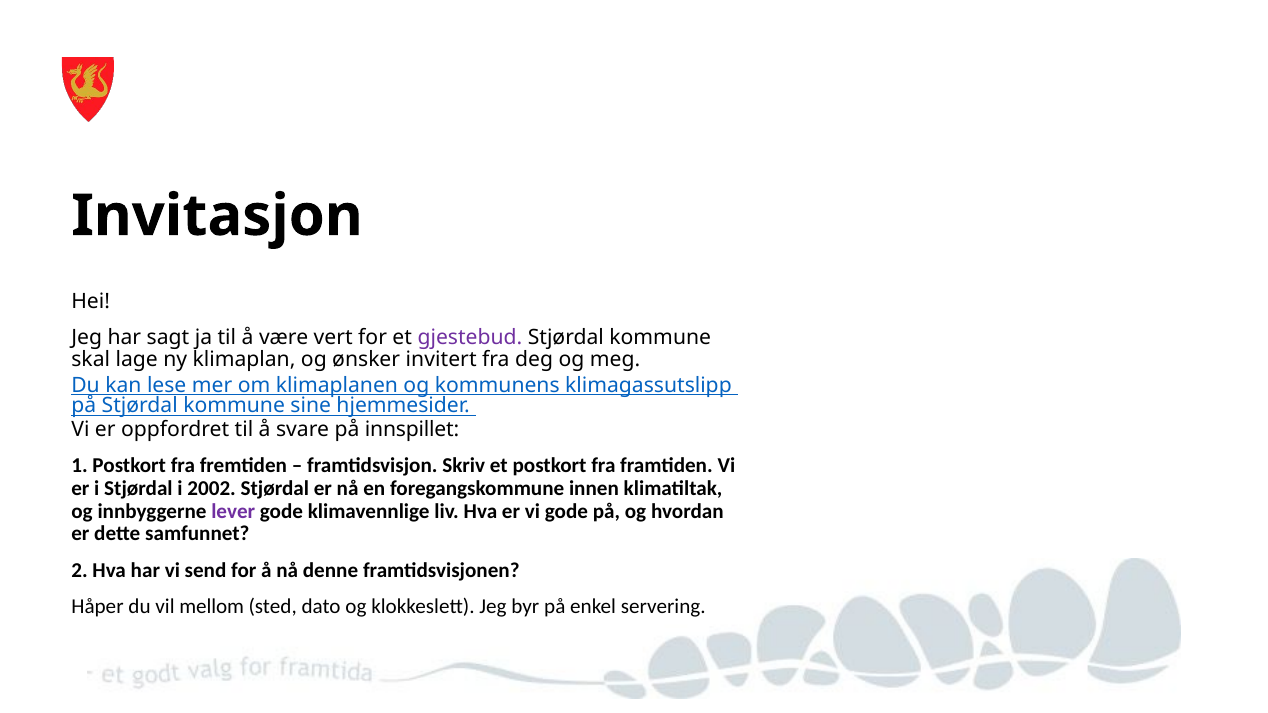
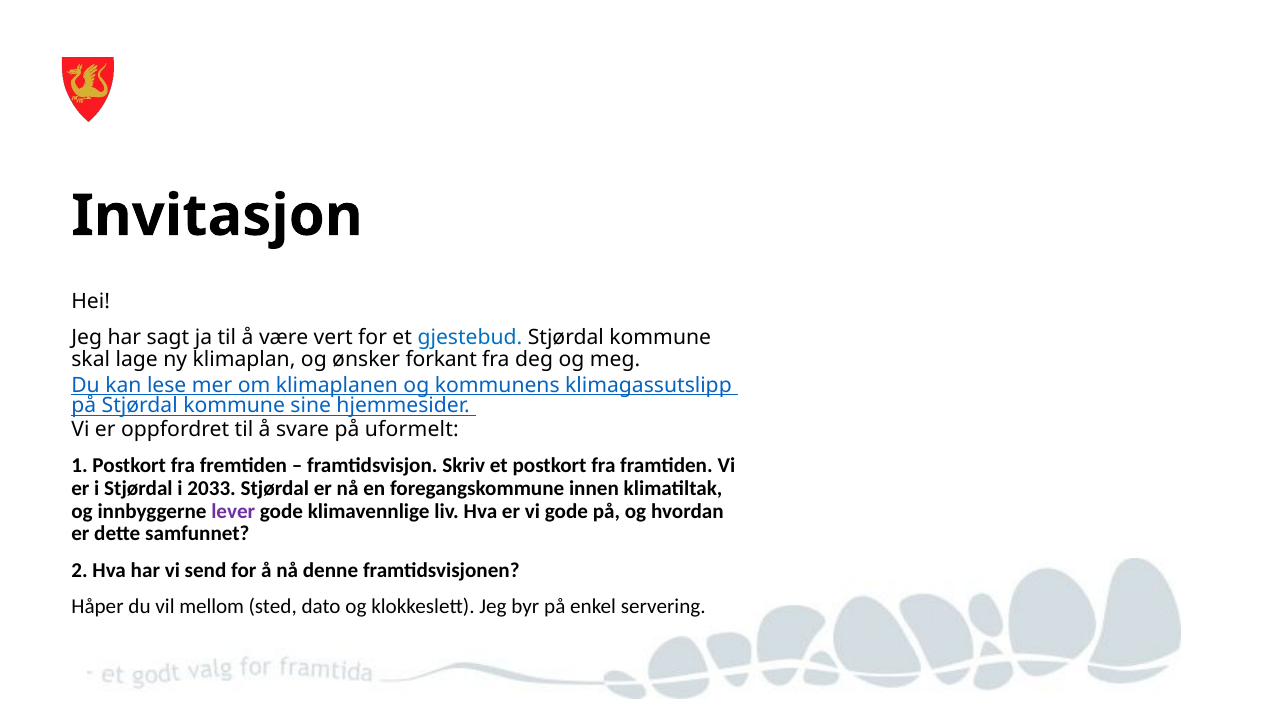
gjestebud colour: purple -> blue
invitert: invitert -> forkant
innspillet: innspillet -> uformelt
2002: 2002 -> 2033
